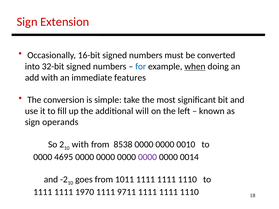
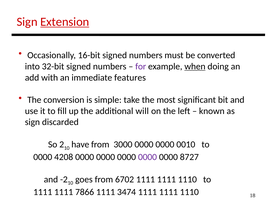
Extension underline: none -> present
for colour: blue -> purple
operands: operands -> discarded
with at (80, 145): with -> have
8538: 8538 -> 3000
4695: 4695 -> 4208
0014: 0014 -> 8727
1011: 1011 -> 6702
1970: 1970 -> 7866
9711: 9711 -> 3474
